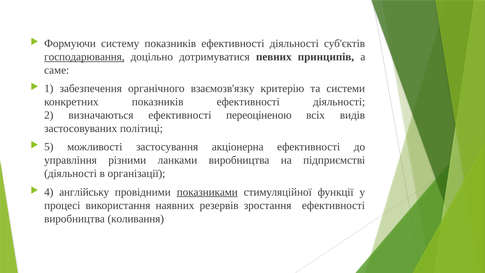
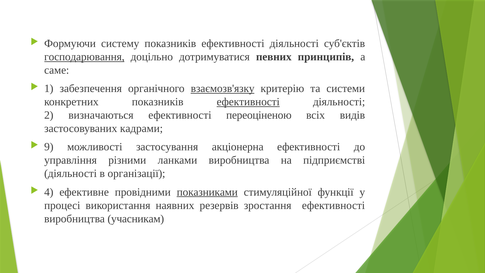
взаємозв'язку underline: none -> present
ефективності at (248, 102) underline: none -> present
політиці: політиці -> кадрами
5: 5 -> 9
англійську: англійську -> ефективне
коливання: коливання -> учасникам
